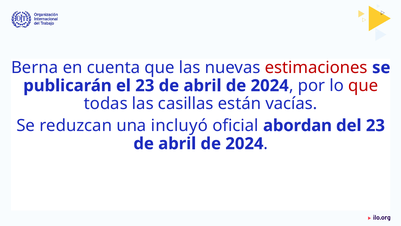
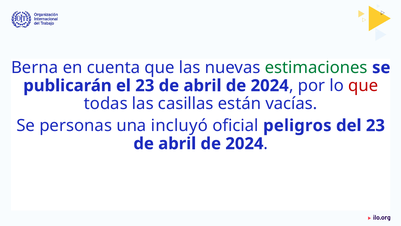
estimaciones colour: red -> green
reduzcan: reduzcan -> personas
abordan: abordan -> peligros
